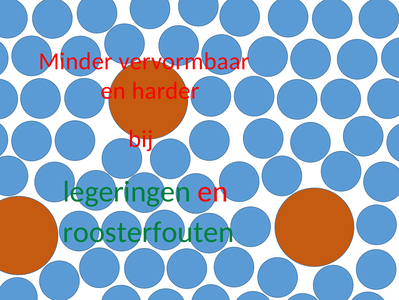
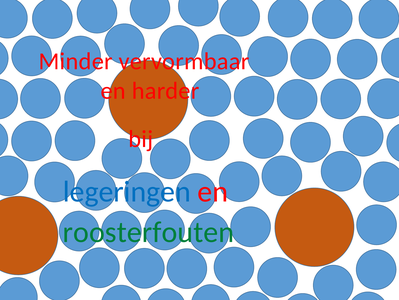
legeringen colour: green -> blue
